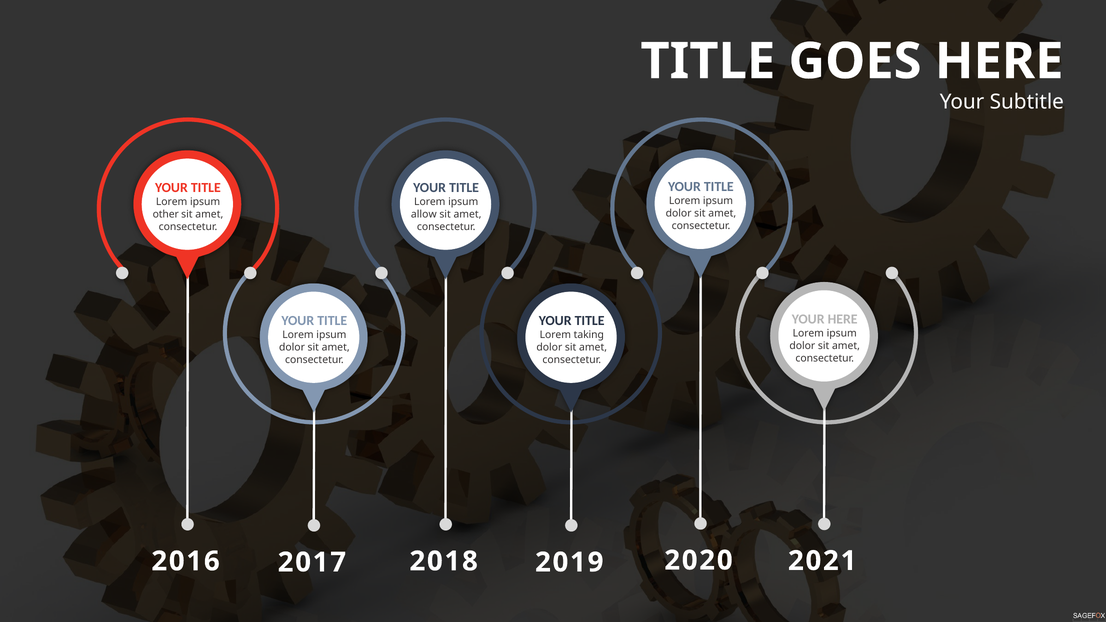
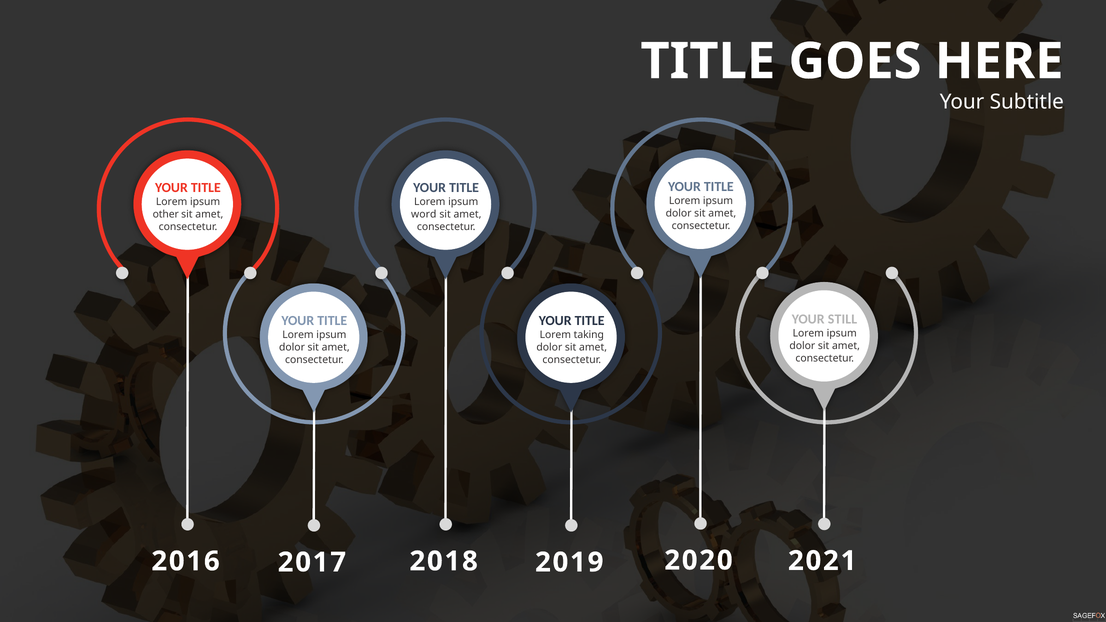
allow: allow -> word
YOUR HERE: HERE -> STILL
